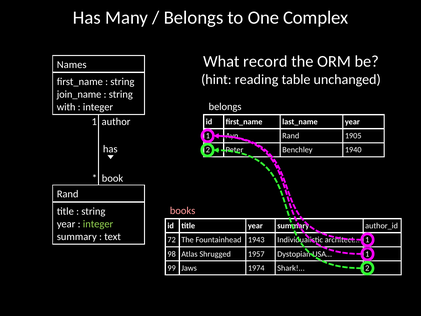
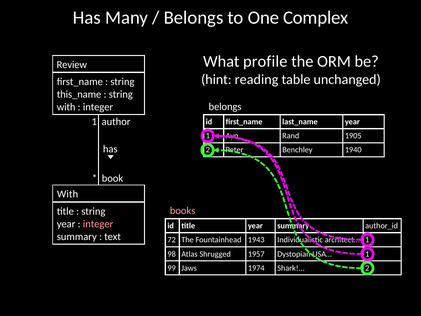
record: record -> profile
Names: Names -> Review
join_name: join_name -> this_name
Rand at (68, 194): Rand -> With
integer at (98, 224) colour: light green -> pink
